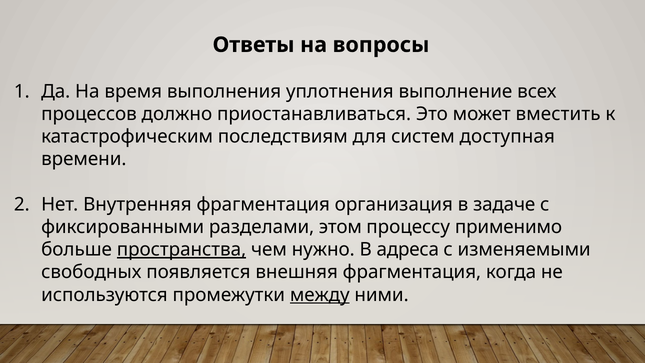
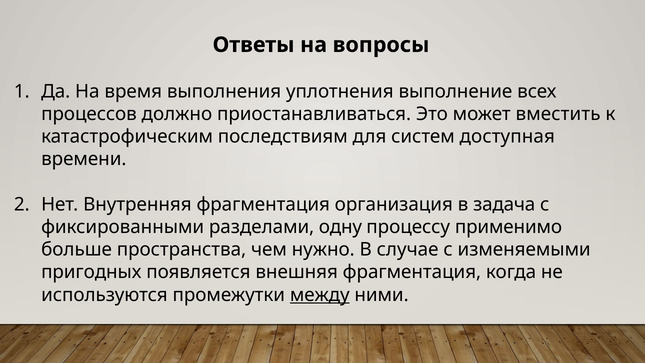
задаче: задаче -> задача
этом: этом -> одну
пространства underline: present -> none
адреса: адреса -> случае
свободных: свободных -> пригодных
